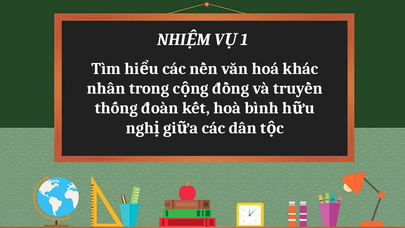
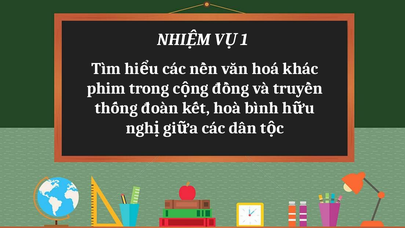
nhân: nhân -> phim
